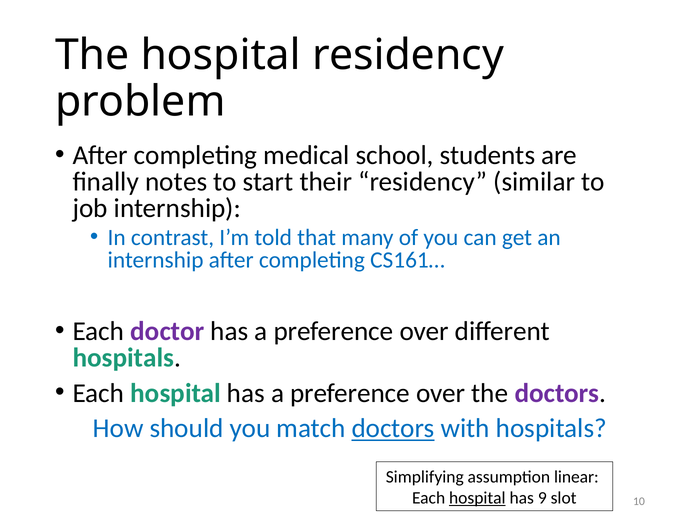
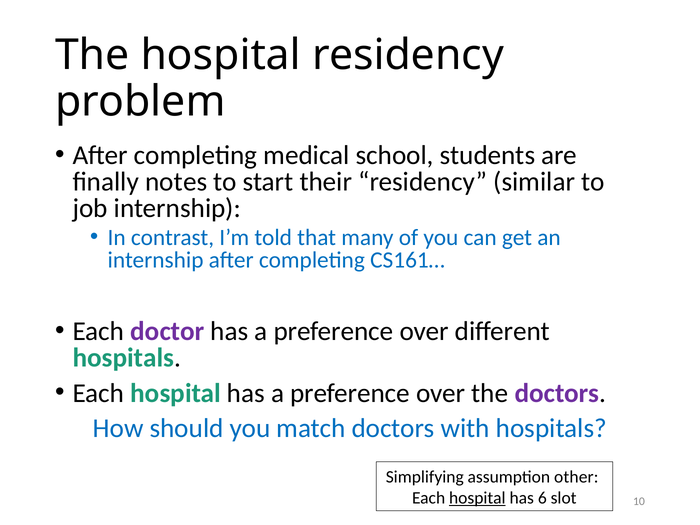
doctors at (393, 428) underline: present -> none
linear: linear -> other
9: 9 -> 6
